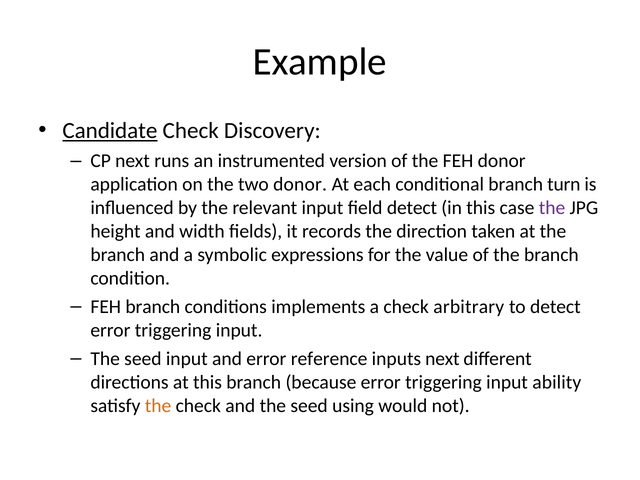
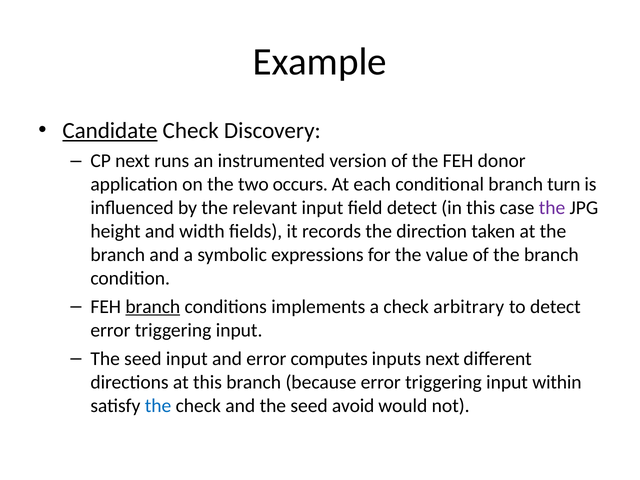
two donor: donor -> occurs
branch at (153, 307) underline: none -> present
reference: reference -> computes
ability: ability -> within
the at (158, 406) colour: orange -> blue
using: using -> avoid
